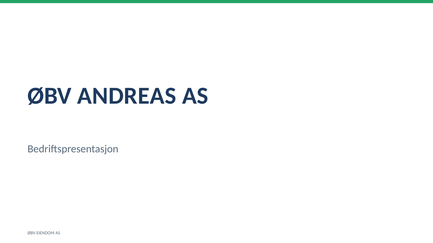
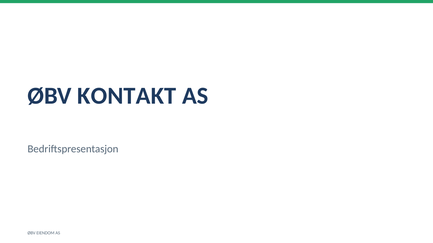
ANDREAS: ANDREAS -> KONTAKT
